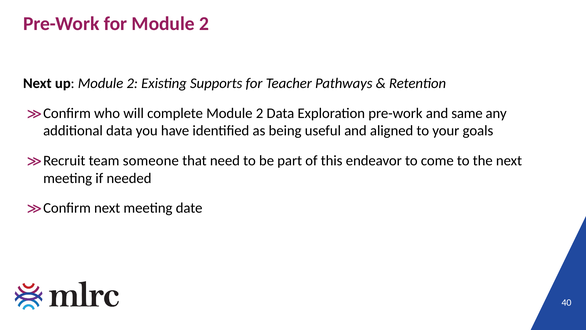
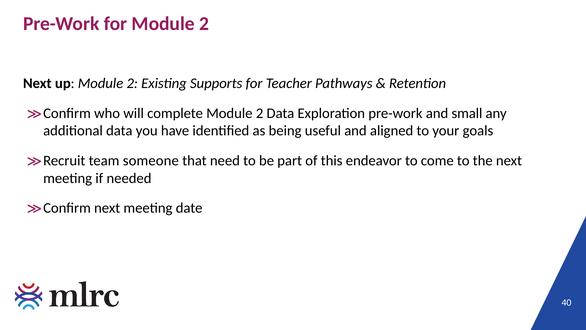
same: same -> small
